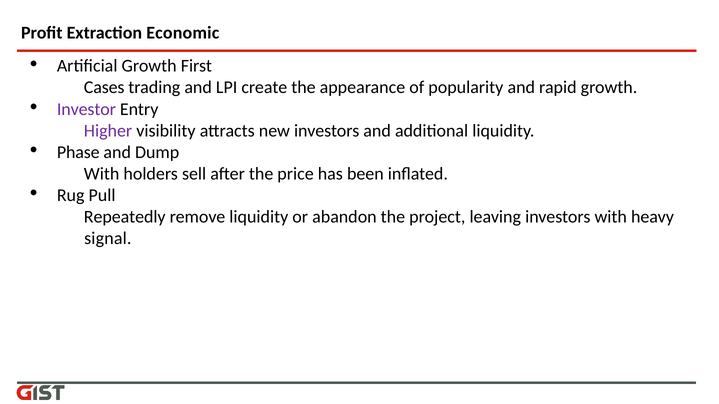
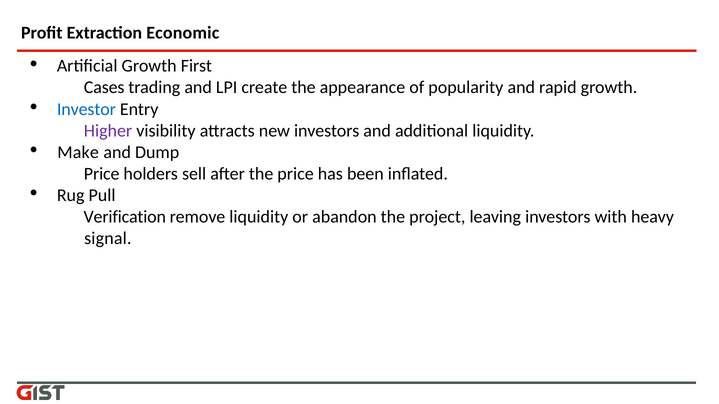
Investor colour: purple -> blue
Phase: Phase -> Make
With at (102, 174): With -> Price
Repeatedly: Repeatedly -> Verification
